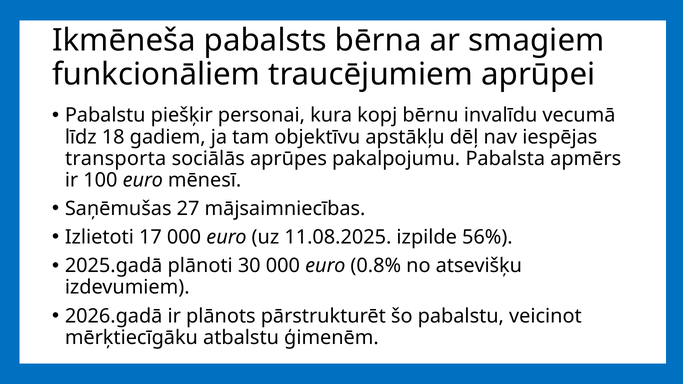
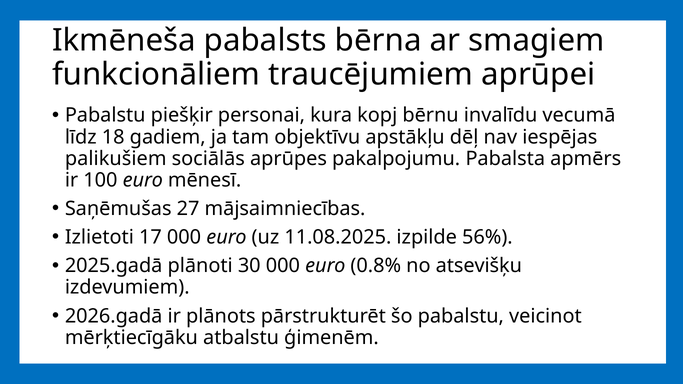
transporta: transporta -> palikušiem
